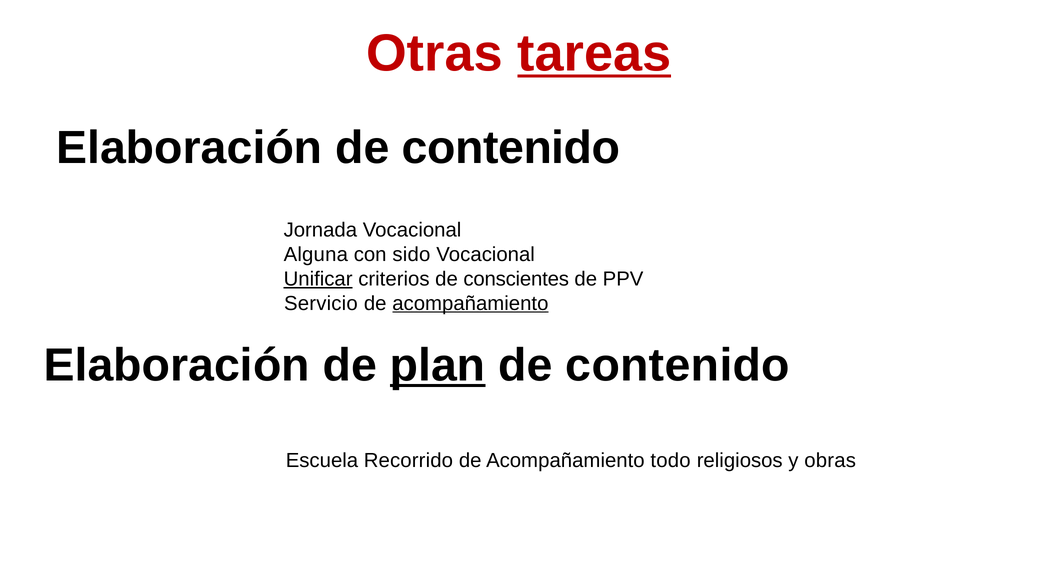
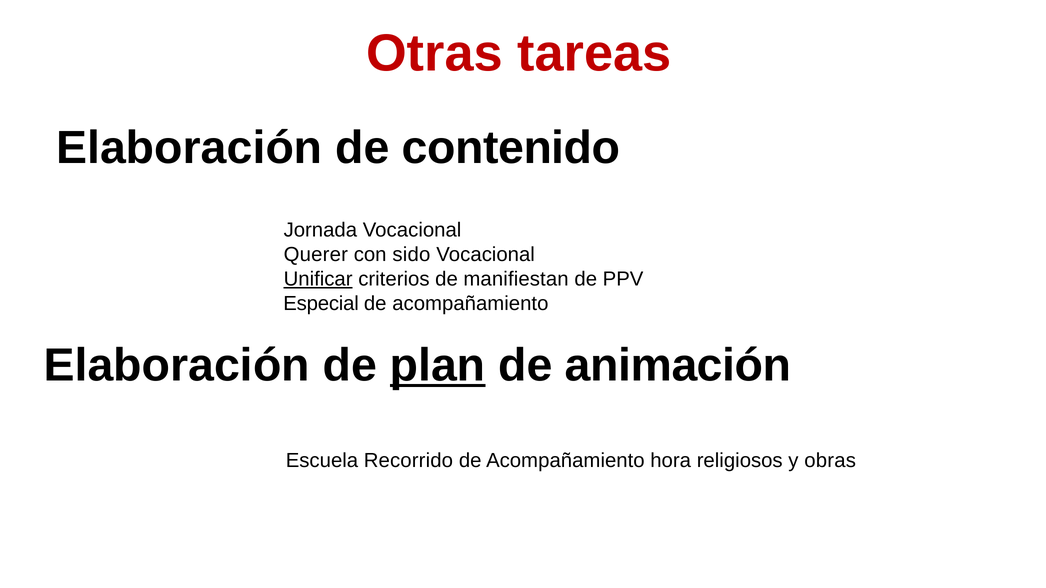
tareas underline: present -> none
Alguna: Alguna -> Querer
conscientes: conscientes -> manifiestan
Servicio: Servicio -> Especial
acompañamiento at (470, 304) underline: present -> none
contenido at (678, 366): contenido -> animación
todo: todo -> hora
